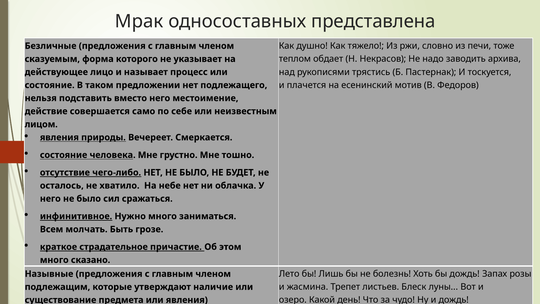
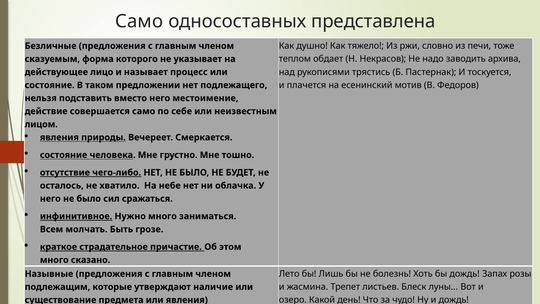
Мрак at (139, 21): Мрак -> Само
